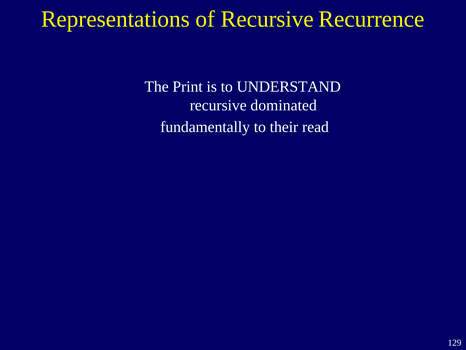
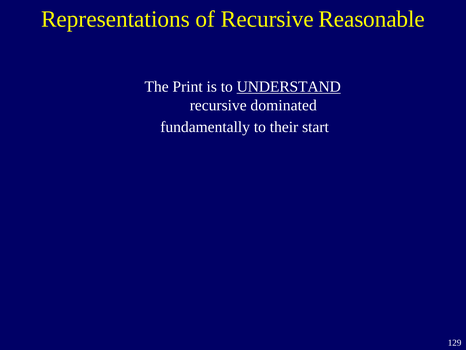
Recurrence: Recurrence -> Reasonable
UNDERSTAND underline: none -> present
read: read -> start
